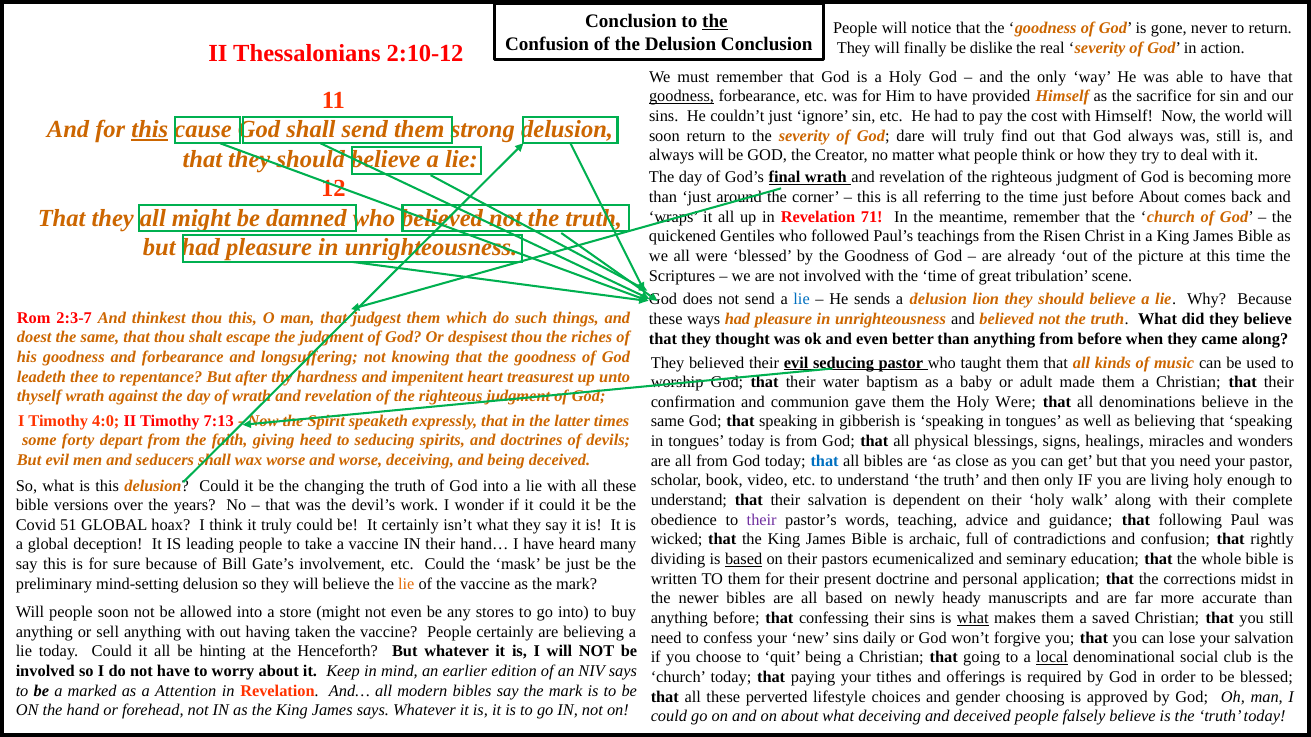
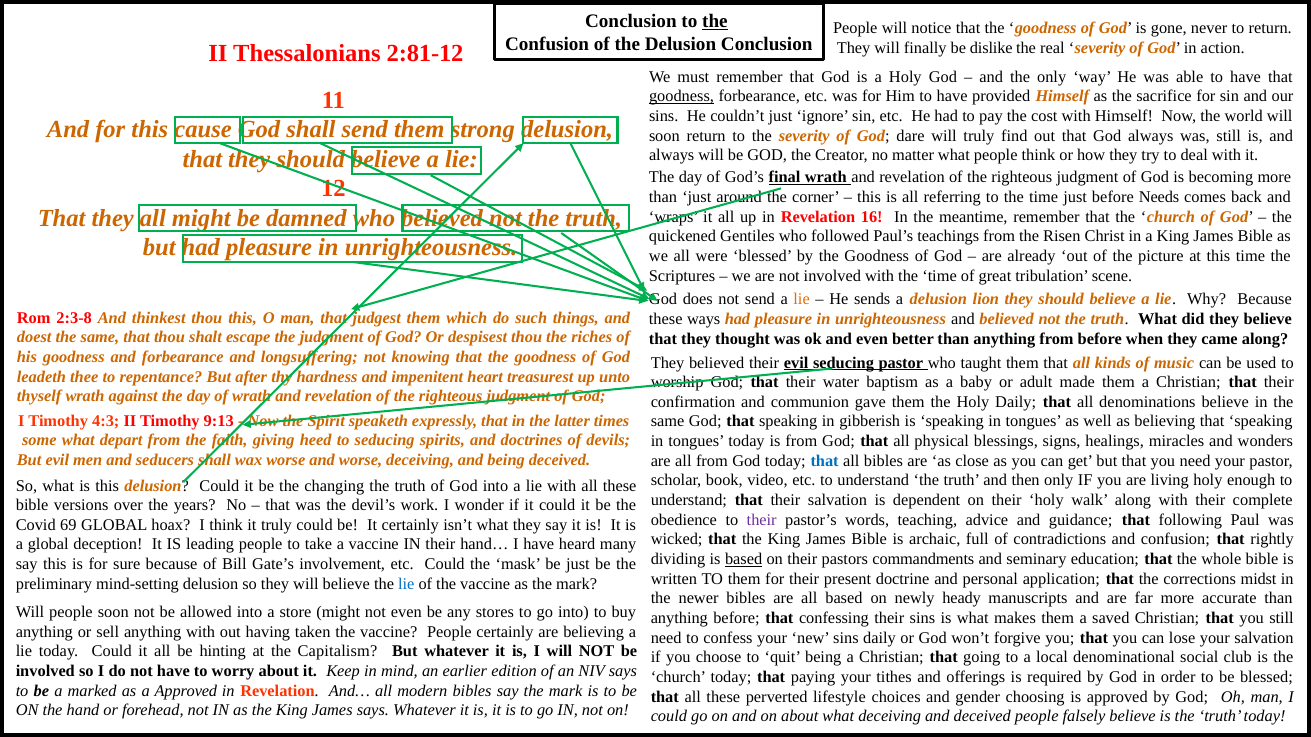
2:10-12: 2:10-12 -> 2:81-12
this at (150, 130) underline: present -> none
before About: About -> Needs
71: 71 -> 16
lie at (802, 299) colour: blue -> orange
2:3-7: 2:3-7 -> 2:3-8
Holy Were: Were -> Daily
4:0: 4:0 -> 4:3
7:13: 7:13 -> 9:13
some forty: forty -> what
51: 51 -> 69
ecumenicalized: ecumenicalized -> commandments
lie at (406, 584) colour: orange -> blue
what at (973, 618) underline: present -> none
Henceforth: Henceforth -> Capitalism
local underline: present -> none
a Attention: Attention -> Approved
